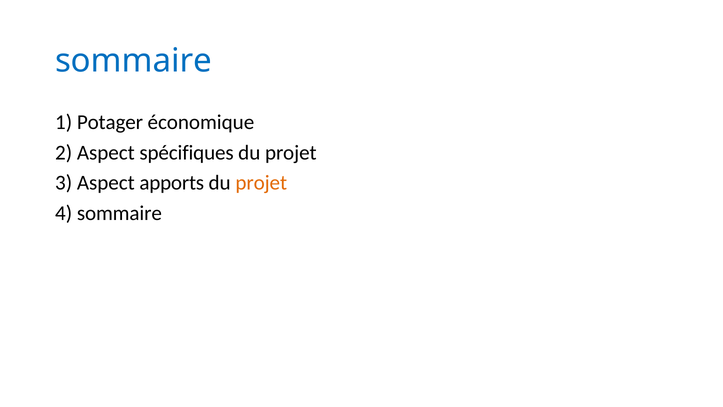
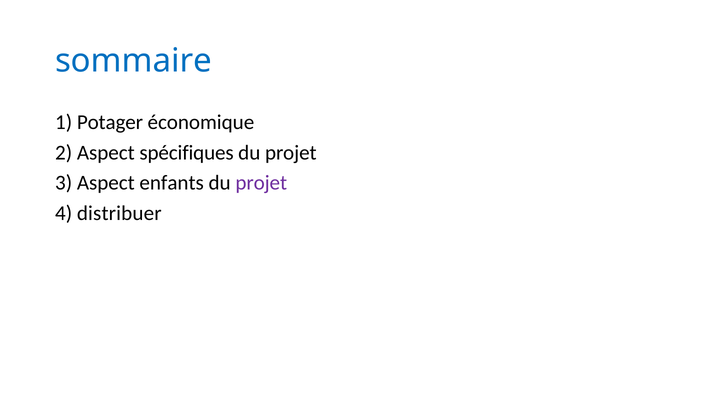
apports: apports -> enfants
projet at (261, 183) colour: orange -> purple
4 sommaire: sommaire -> distribuer
